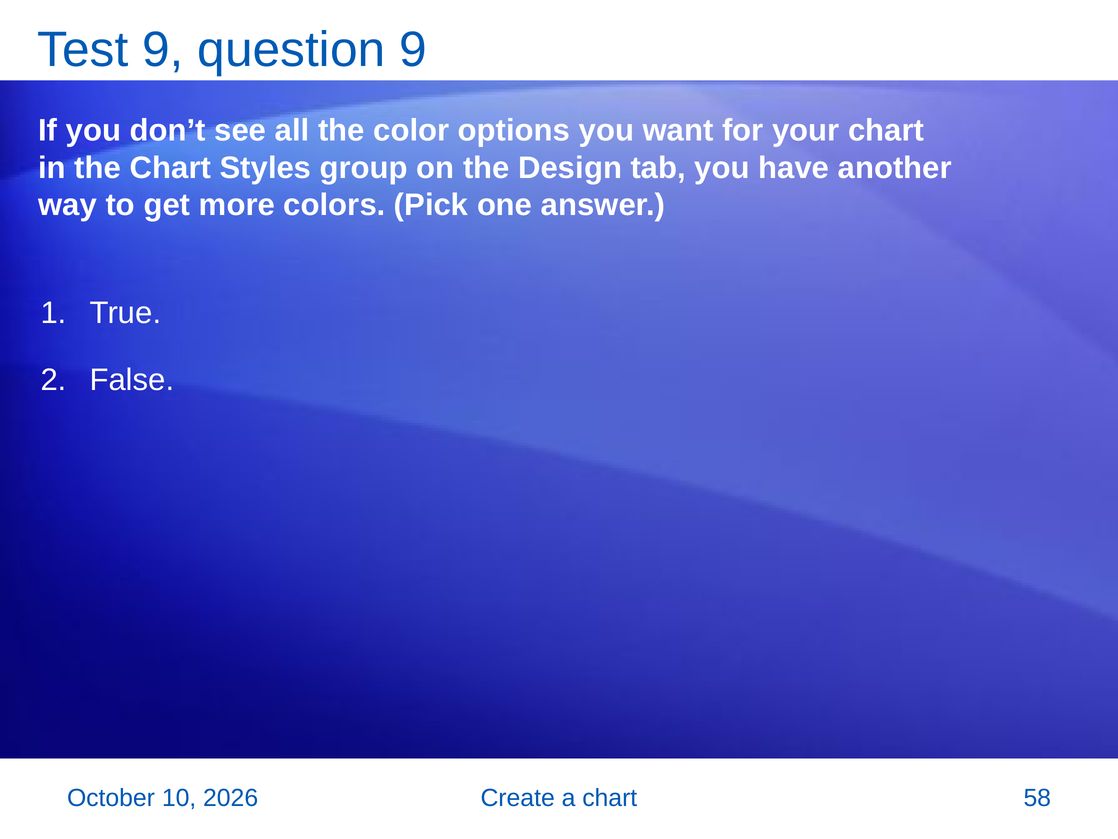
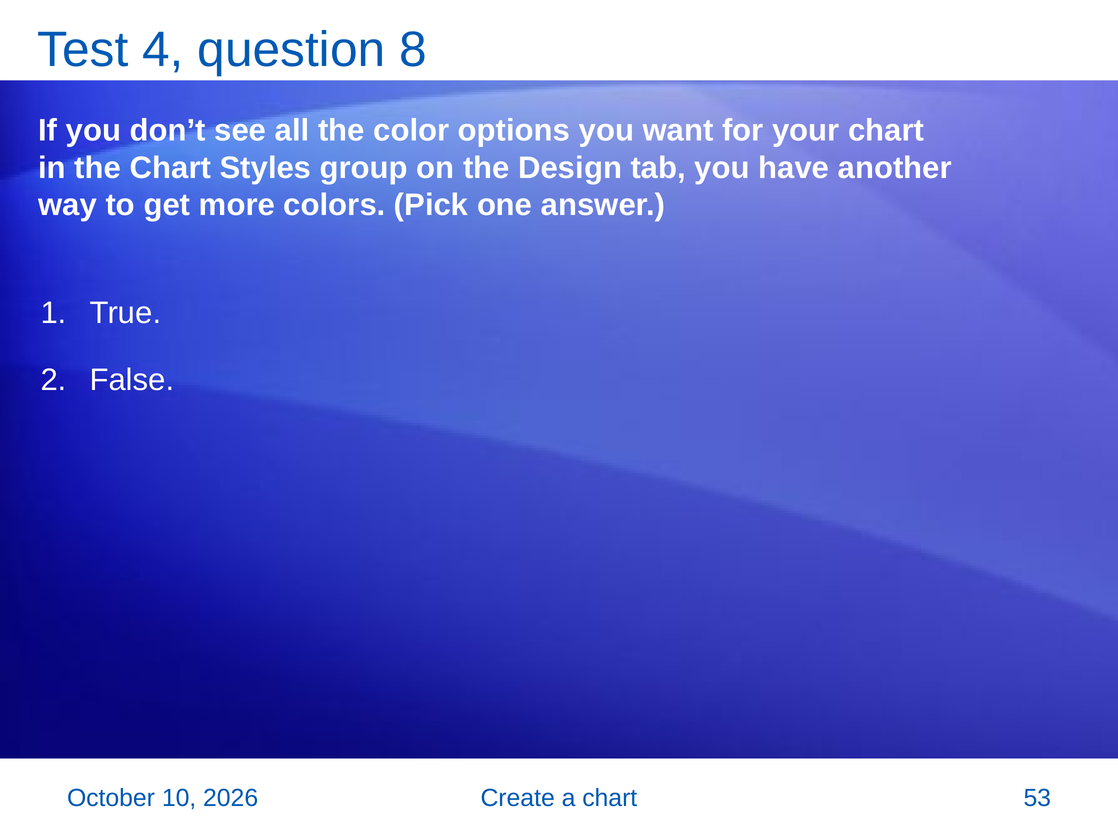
Test 9: 9 -> 4
question 9: 9 -> 8
58: 58 -> 53
